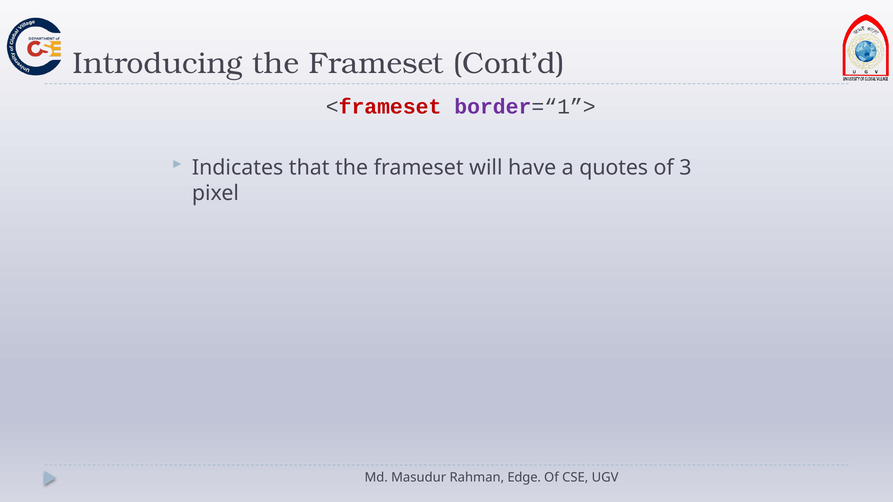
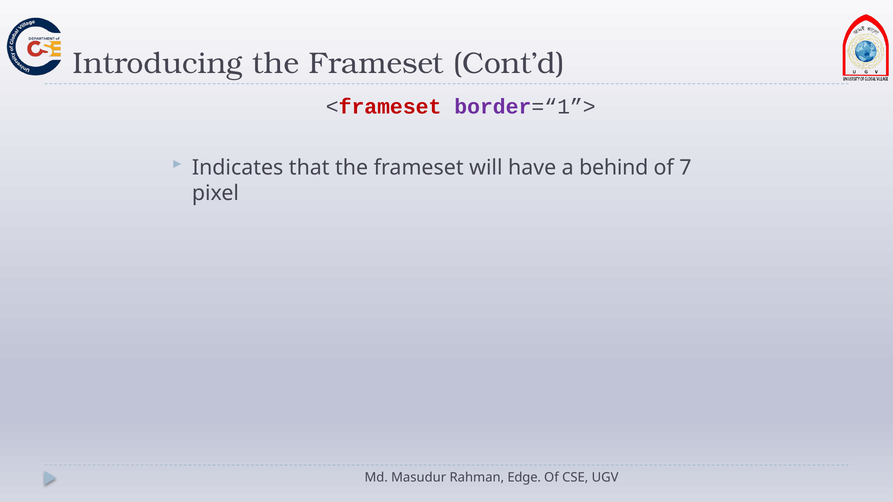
quotes: quotes -> behind
3: 3 -> 7
